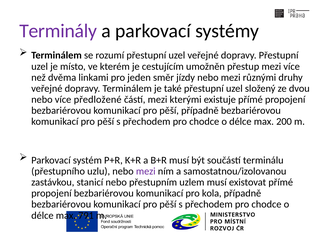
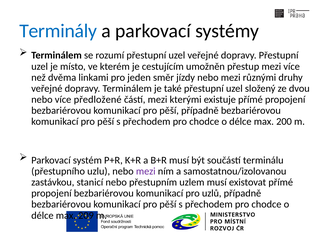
Terminály colour: purple -> blue
kola: kola -> uzlů
791: 791 -> 209
